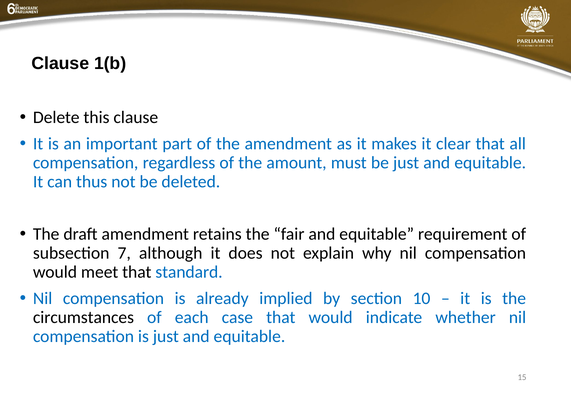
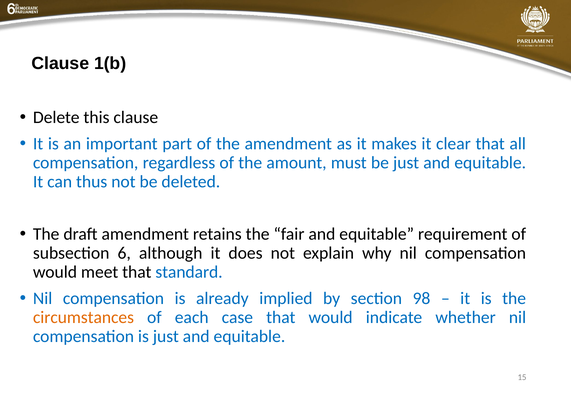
7: 7 -> 6
10: 10 -> 98
circumstances colour: black -> orange
